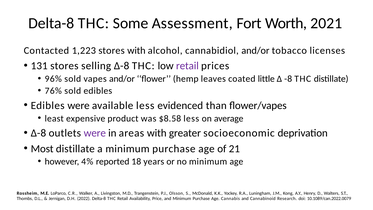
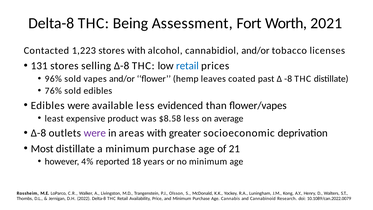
Some: Some -> Being
retail at (187, 66) colour: purple -> blue
little: little -> past
